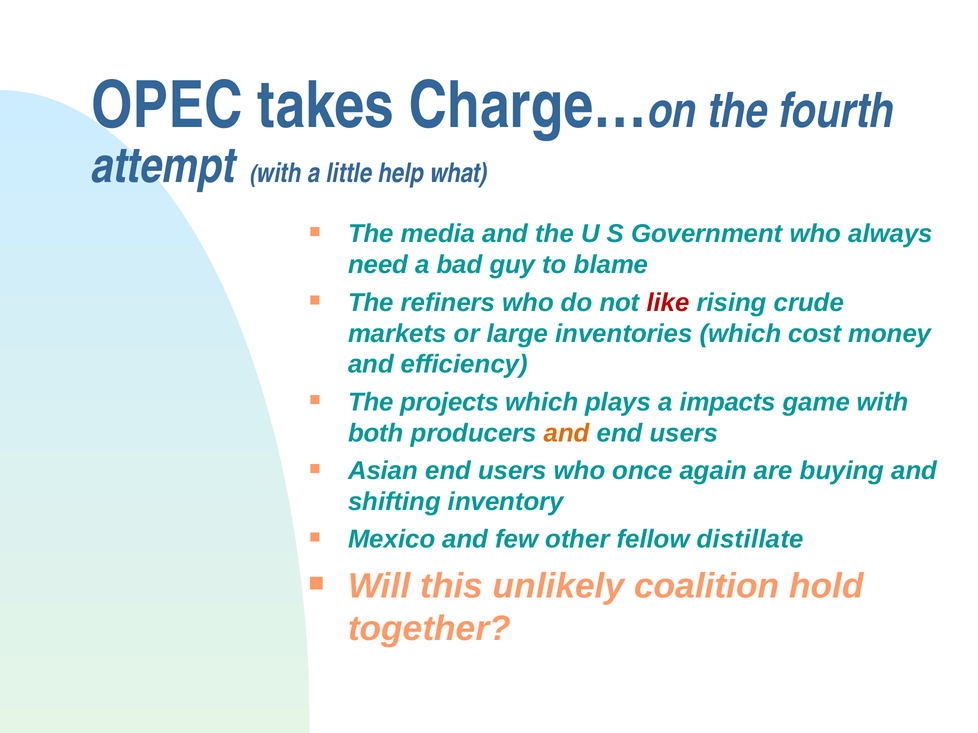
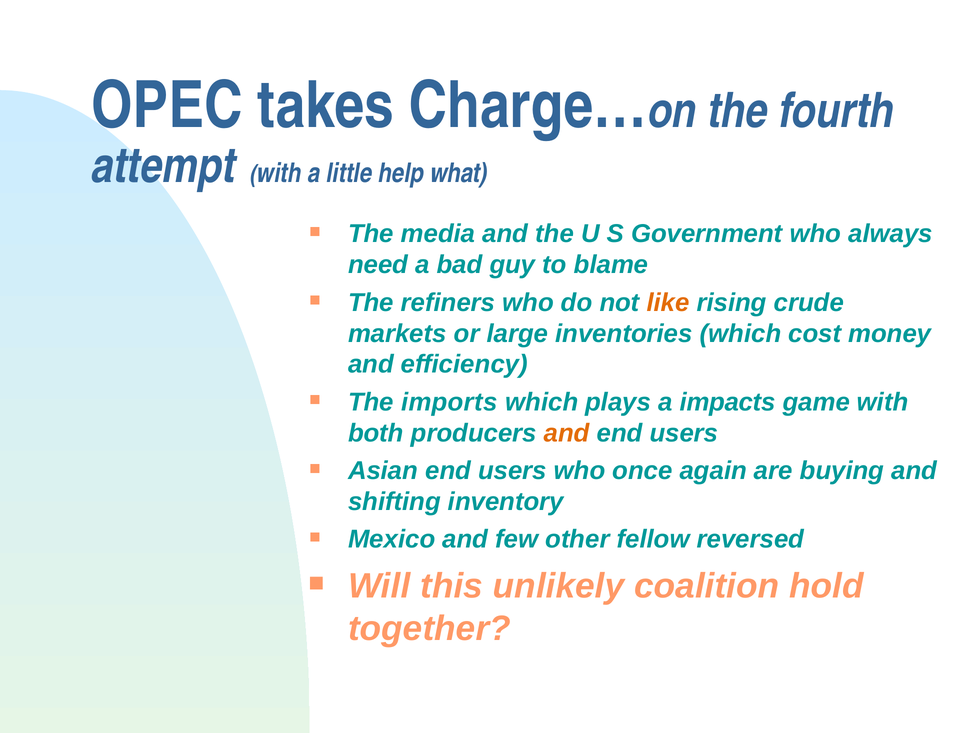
like colour: red -> orange
projects: projects -> imports
distillate: distillate -> reversed
